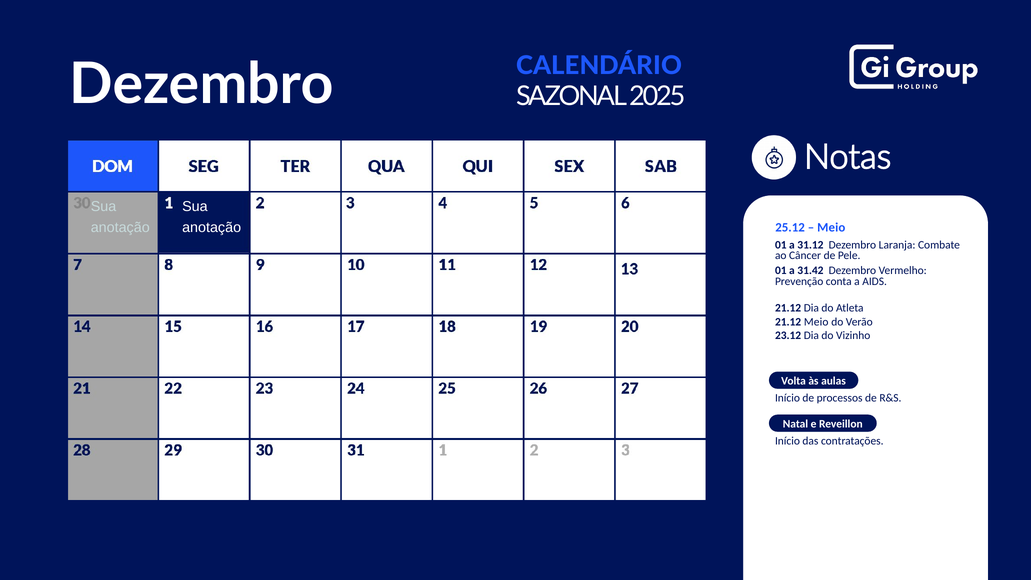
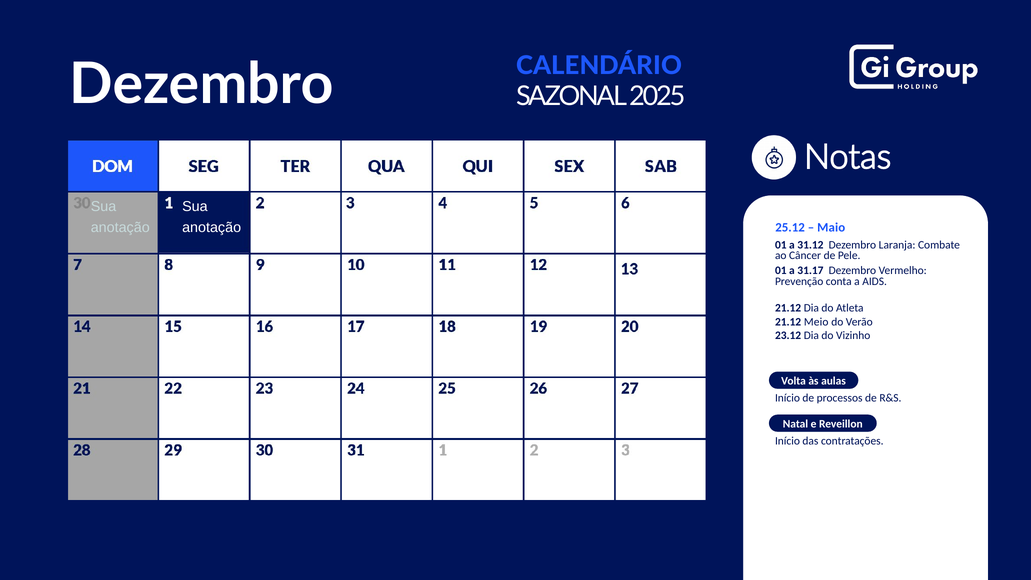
Meio at (831, 227): Meio -> Maio
31.42: 31.42 -> 31.17
